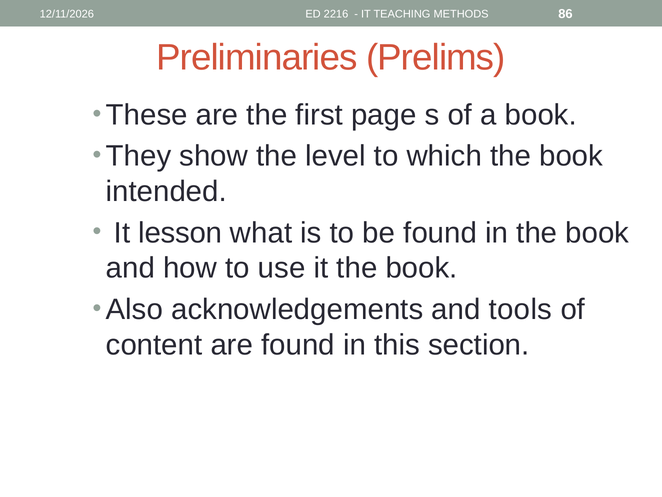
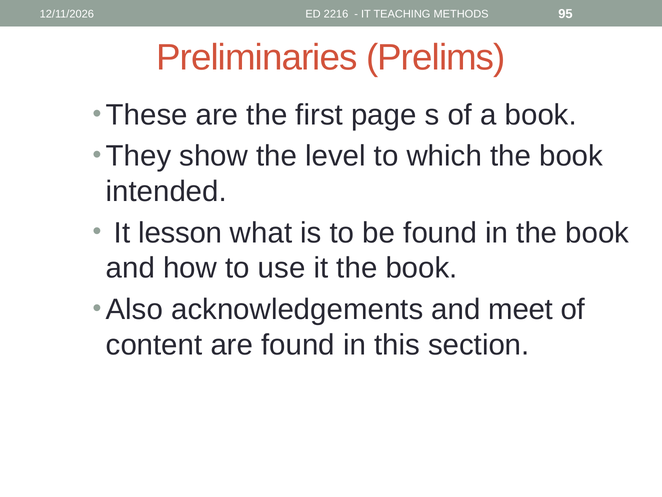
86: 86 -> 95
tools: tools -> meet
